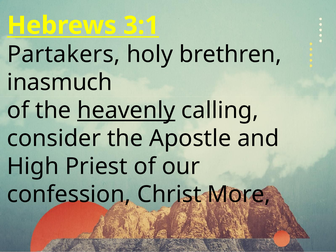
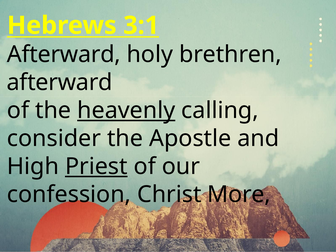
Partakers at (64, 54): Partakers -> Afterward
inasmuch at (60, 82): inasmuch -> afterward
Priest underline: none -> present
